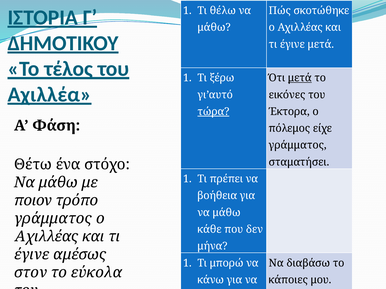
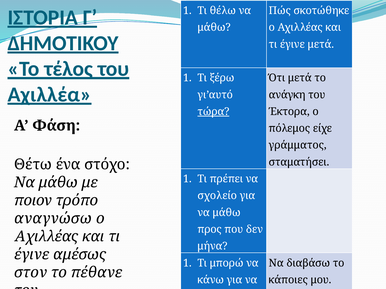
μετά at (300, 78) underline: present -> none
εικόνες: εικόνες -> ανάγκη
βοήθεια: βοήθεια -> σχολείο
γράμματος at (53, 219): γράμματος -> αναγνώσω
κάθε: κάθε -> προς
εύκολα: εύκολα -> πέθανε
